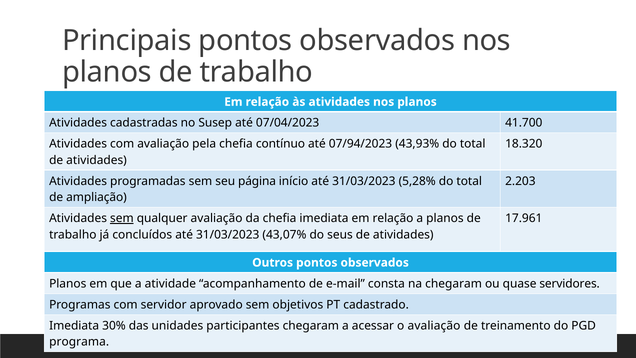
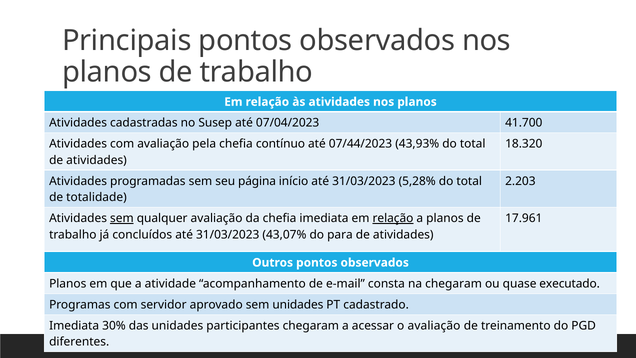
07/94/2023: 07/94/2023 -> 07/44/2023
ampliação: ampliação -> totalidade
relação at (393, 218) underline: none -> present
seus: seus -> para
servidores: servidores -> executado
sem objetivos: objetivos -> unidades
programa: programa -> diferentes
